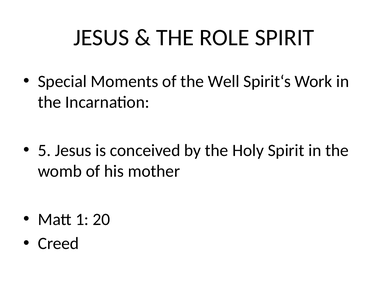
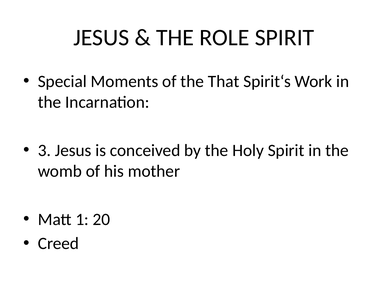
Well: Well -> That
5: 5 -> 3
